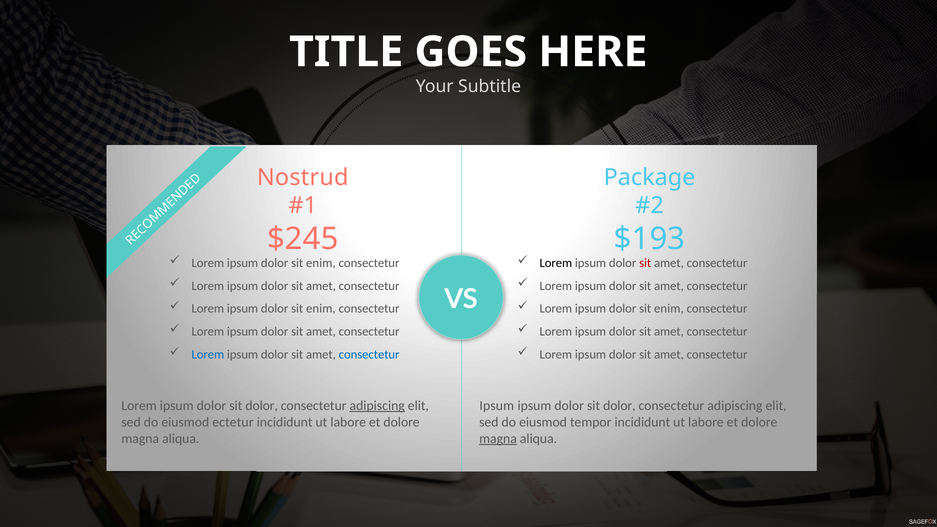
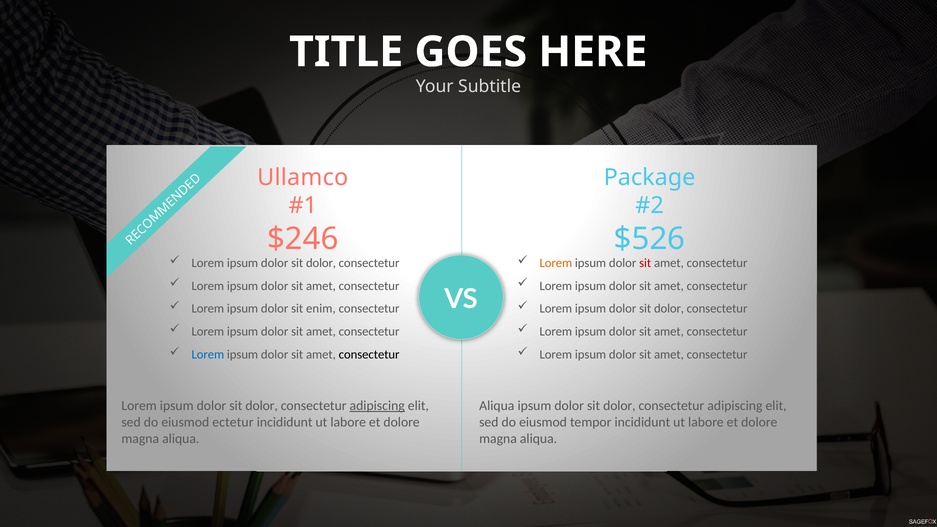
Nostrud: Nostrud -> Ullamco
$245: $245 -> $246
$193: $193 -> $526
enim at (321, 263): enim -> dolor
Lorem at (556, 263) colour: black -> orange
enim at (669, 309): enim -> dolor
consectetur at (369, 354) colour: blue -> black
Ipsum at (497, 406): Ipsum -> Aliqua
magna at (498, 439) underline: present -> none
